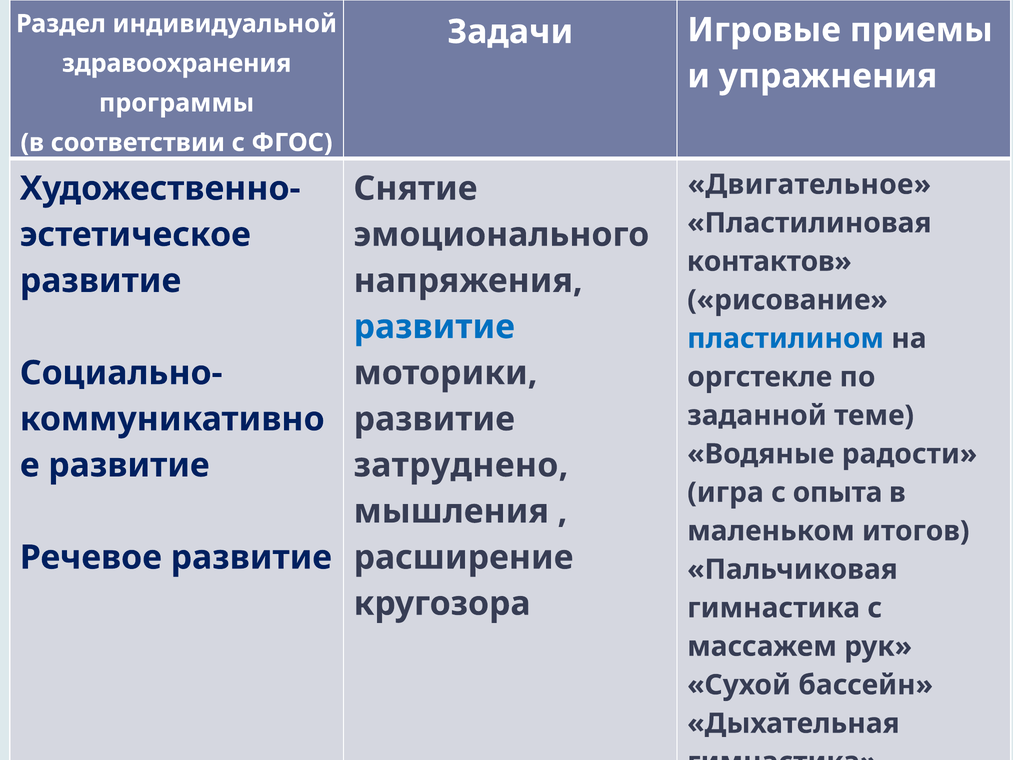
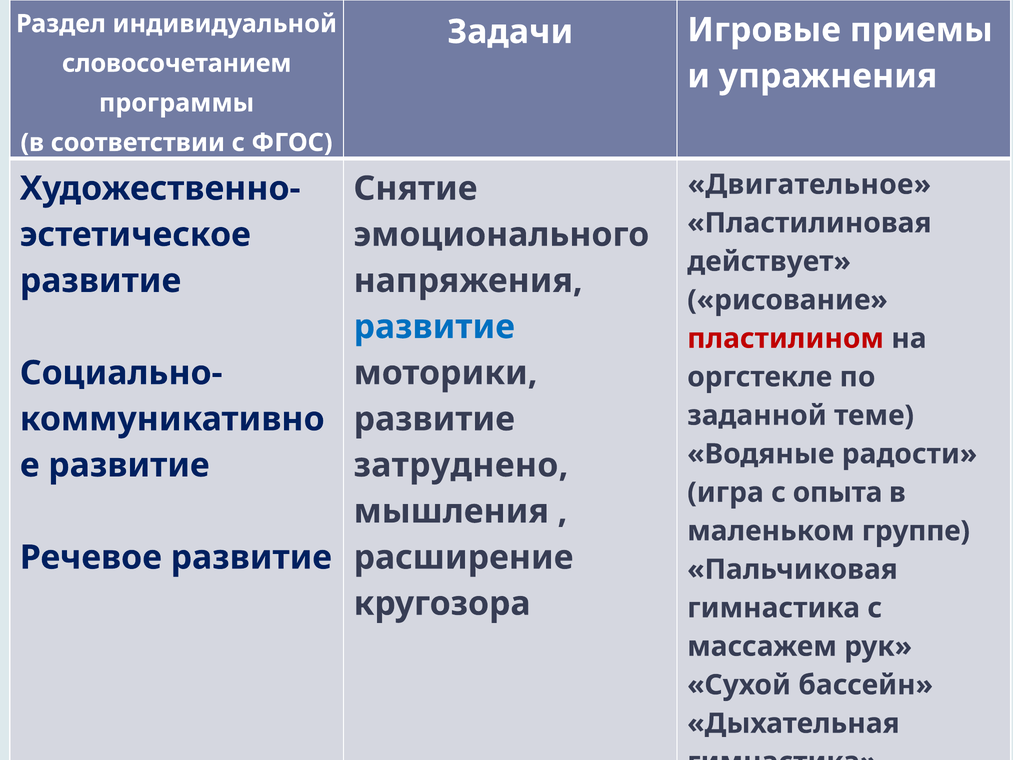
здравоохранения: здравоохранения -> словосочетанием
контактов: контактов -> действует
пластилином colour: blue -> red
итогов: итогов -> группе
